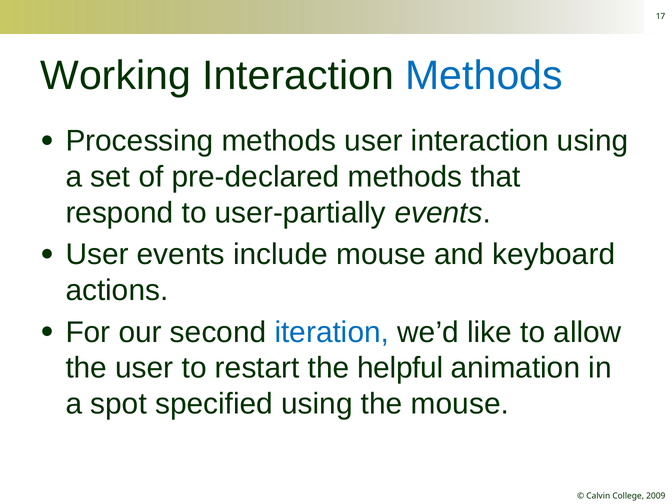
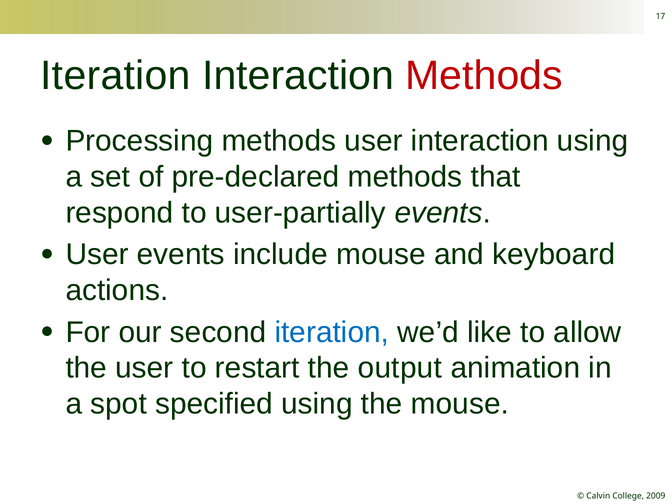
Working at (116, 76): Working -> Iteration
Methods at (484, 76) colour: blue -> red
helpful: helpful -> output
